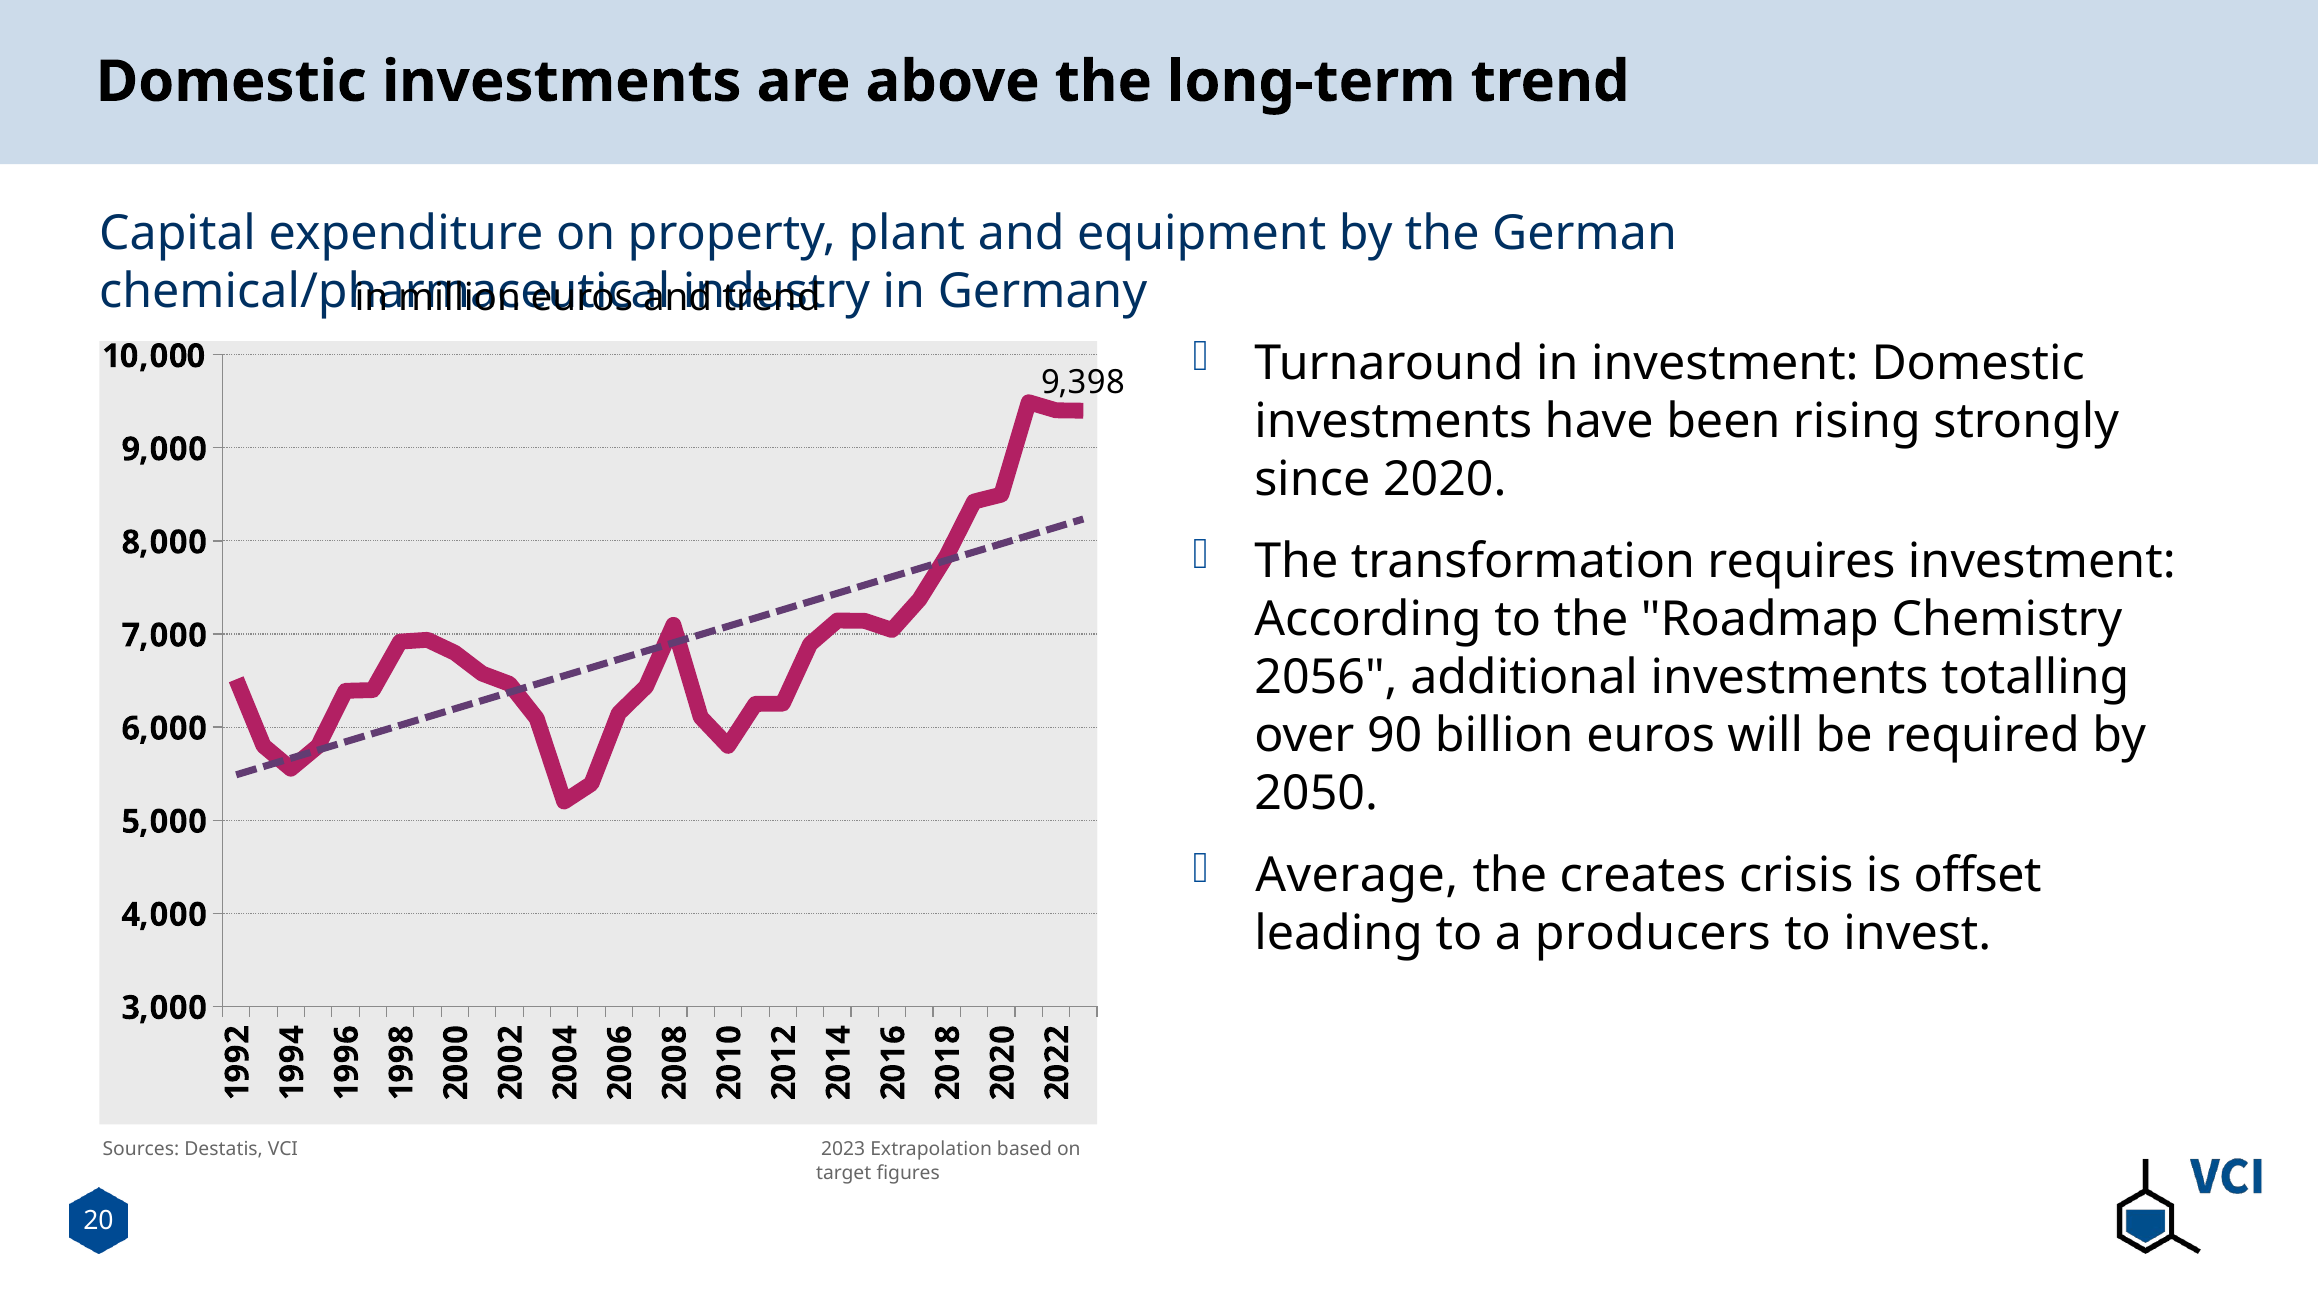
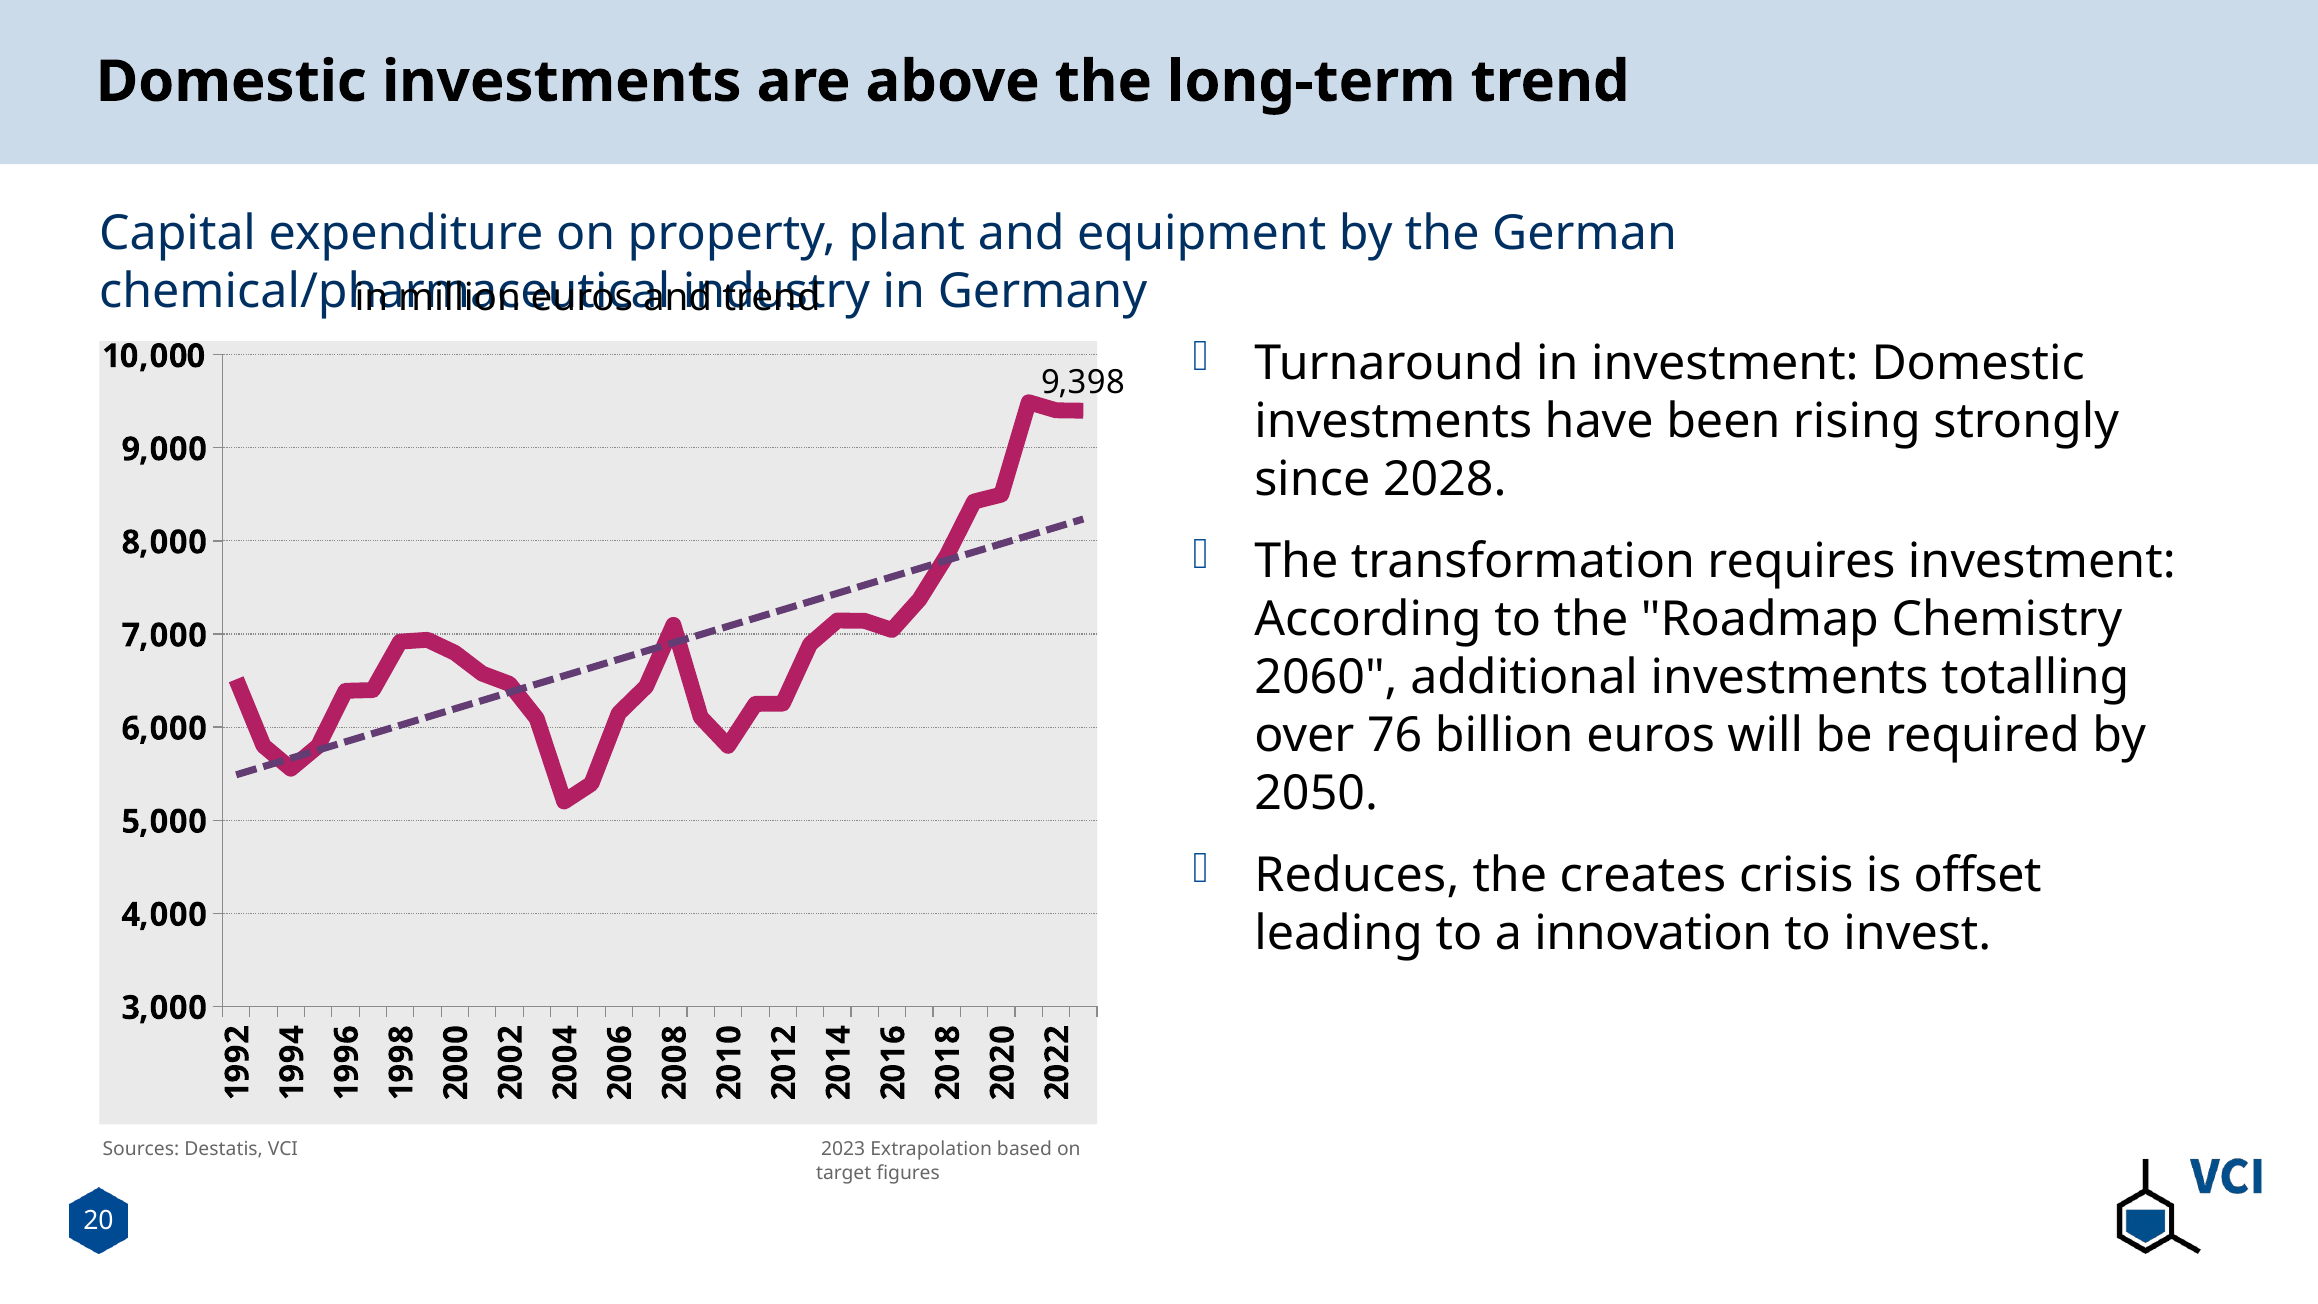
2020: 2020 -> 2028
2056: 2056 -> 2060
90: 90 -> 76
Average: Average -> Reduces
producers: producers -> innovation
